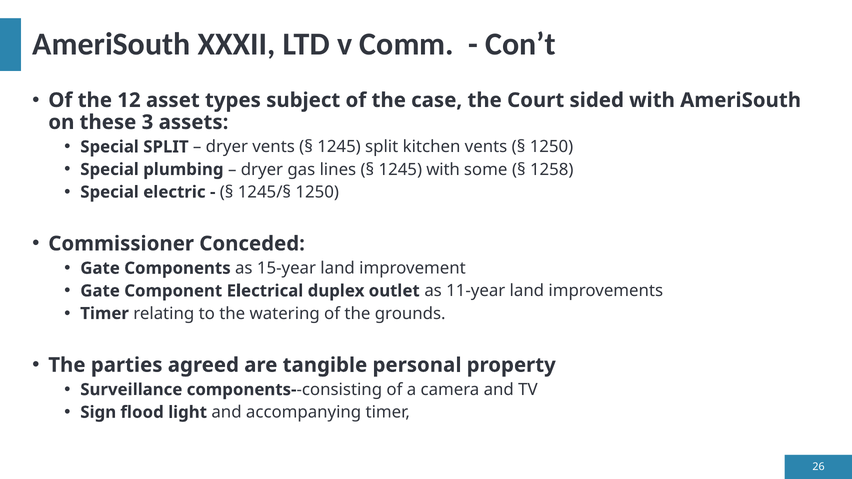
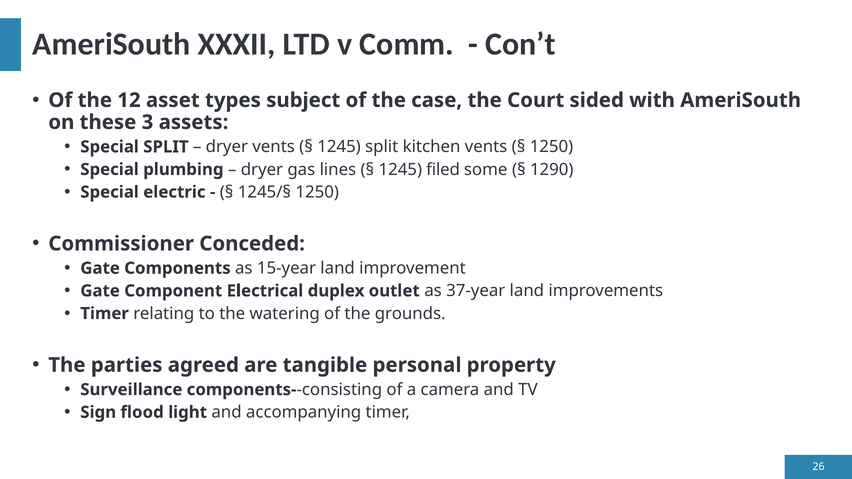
1245 with: with -> filed
1258: 1258 -> 1290
11-year: 11-year -> 37-year
